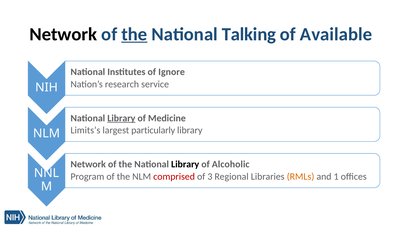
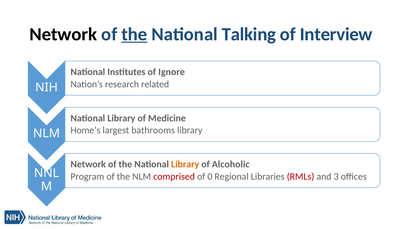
Available: Available -> Interview
service: service -> related
Library at (121, 118) underline: present -> none
Limits’s: Limits’s -> Home’s
particularly: particularly -> bathrooms
Library at (185, 165) colour: black -> orange
3: 3 -> 0
RMLs colour: orange -> red
1: 1 -> 3
